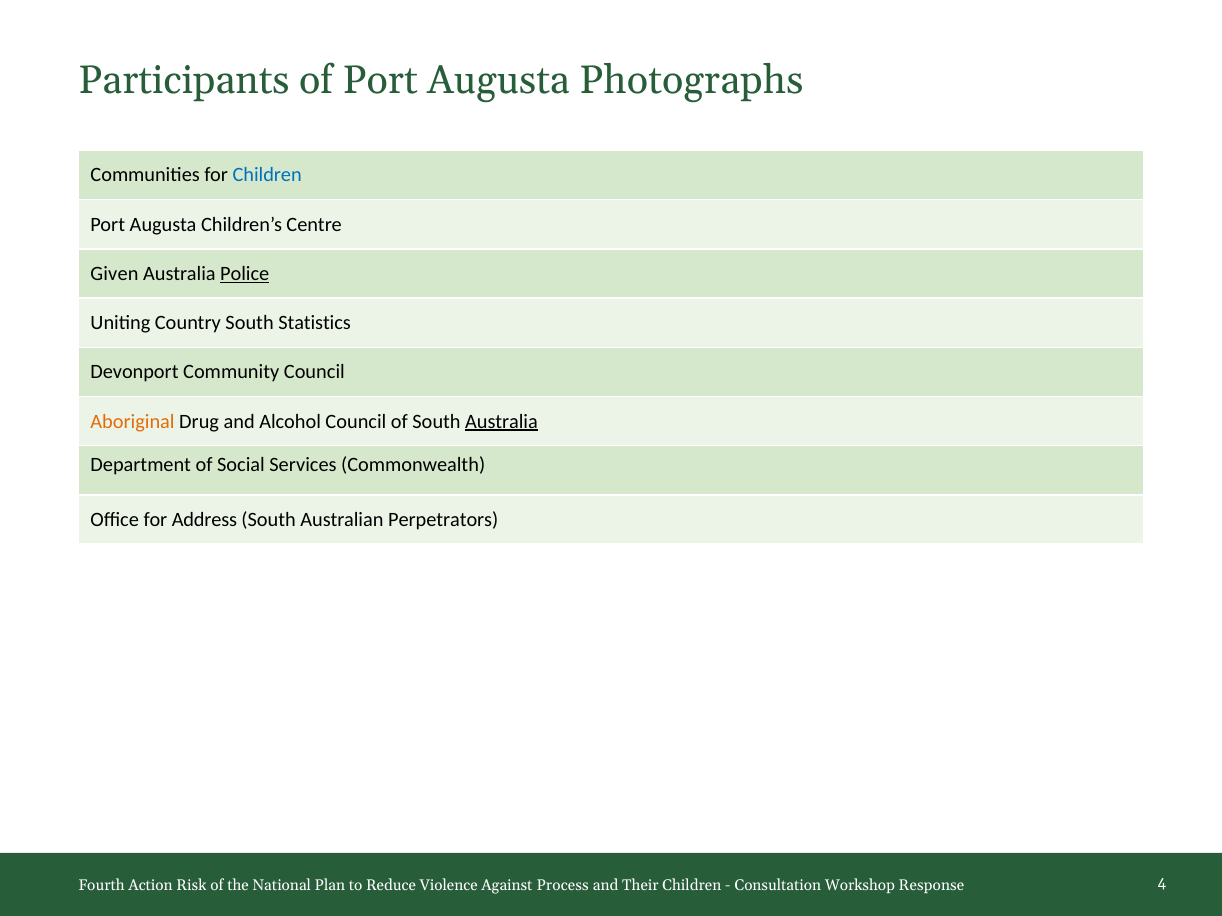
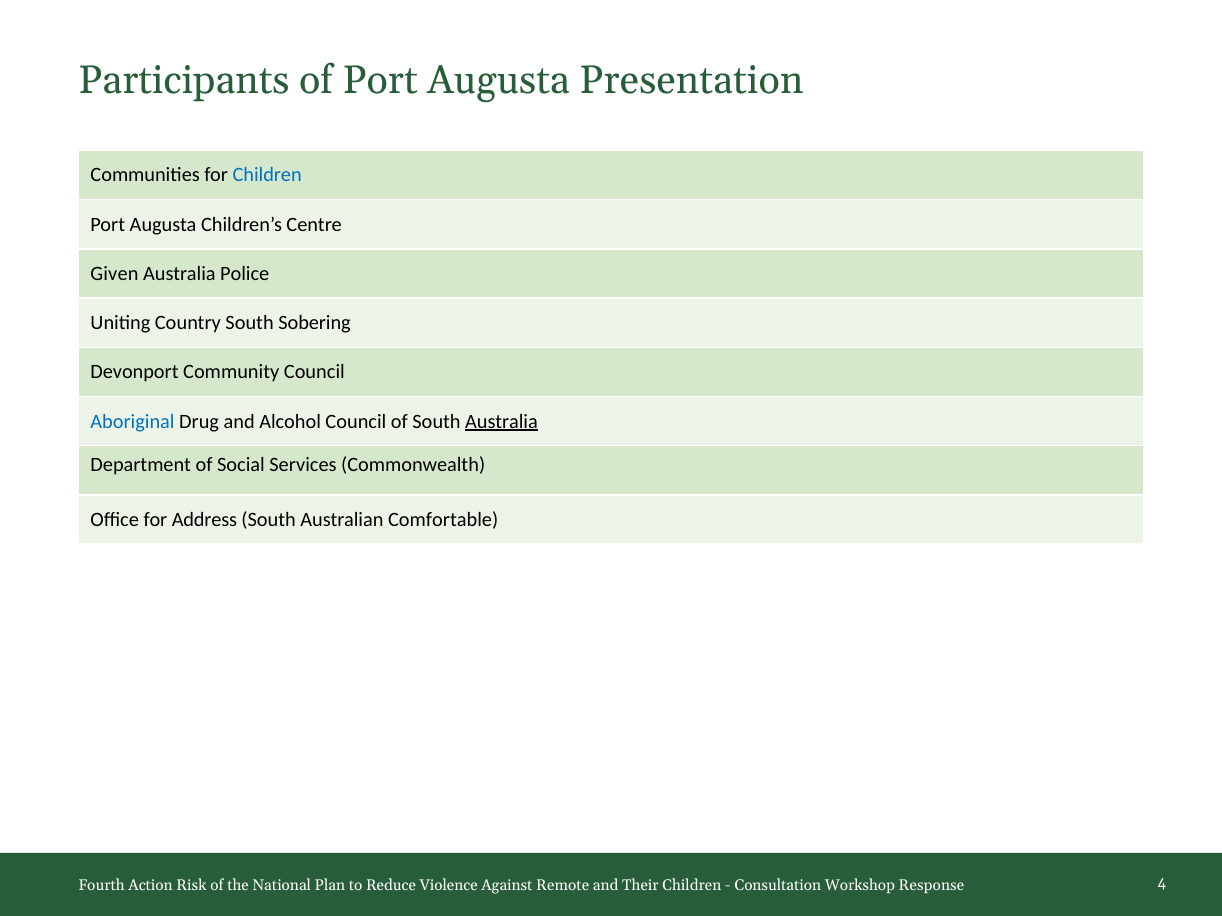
Photographs: Photographs -> Presentation
Police underline: present -> none
Statistics: Statistics -> Sobering
Aboriginal colour: orange -> blue
Perpetrators: Perpetrators -> Comfortable
Process: Process -> Remote
